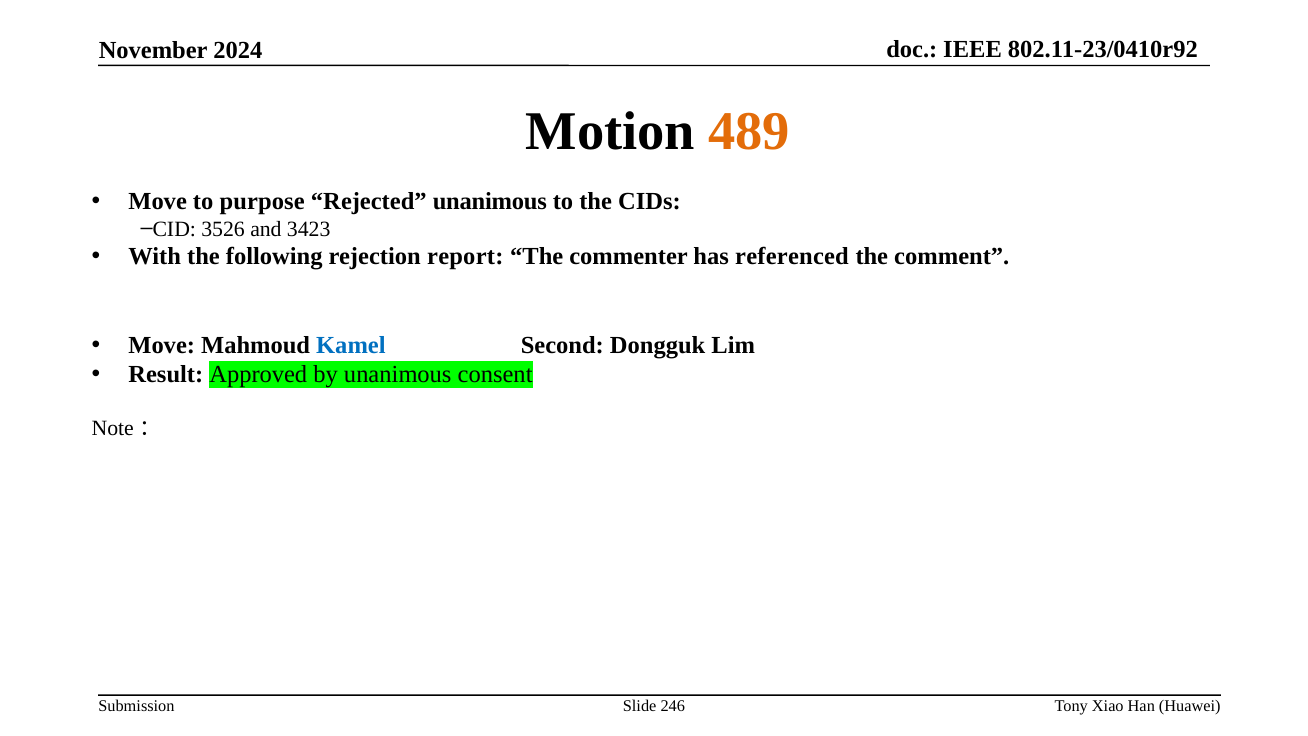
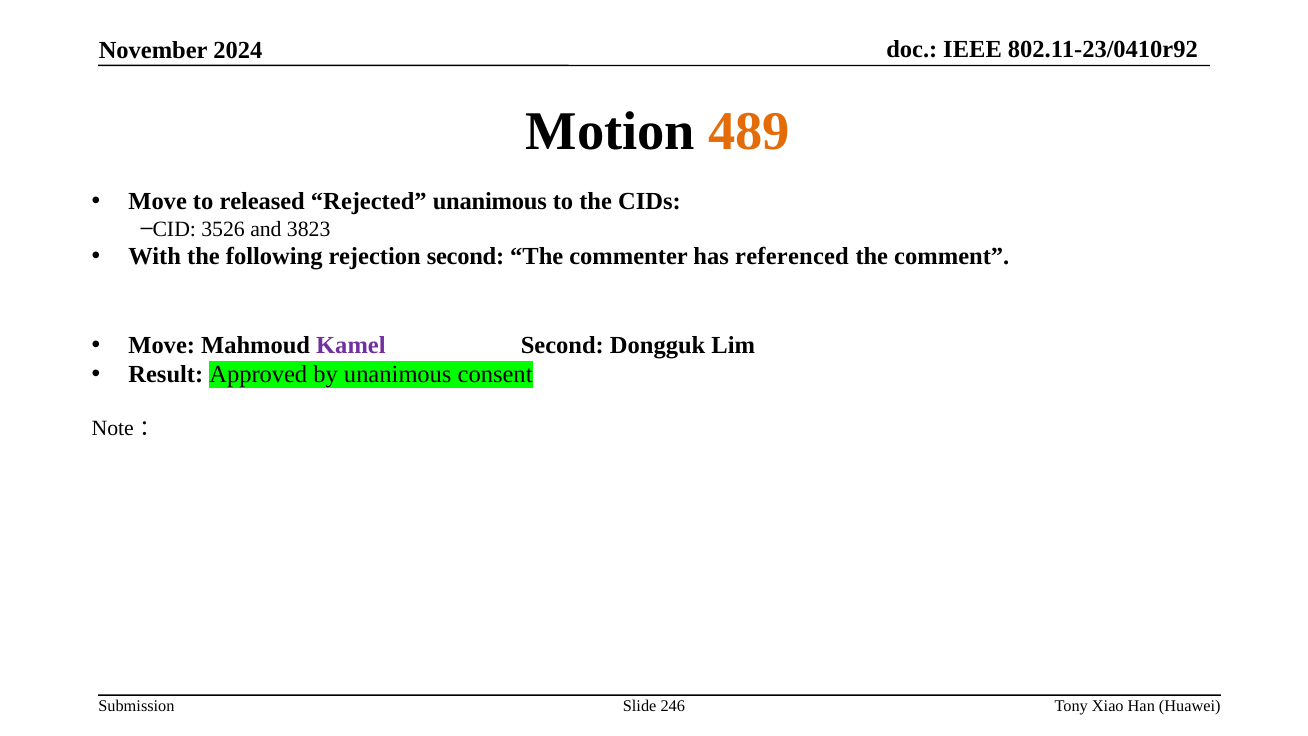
purpose: purpose -> released
3423: 3423 -> 3823
rejection report: report -> second
Kamel colour: blue -> purple
